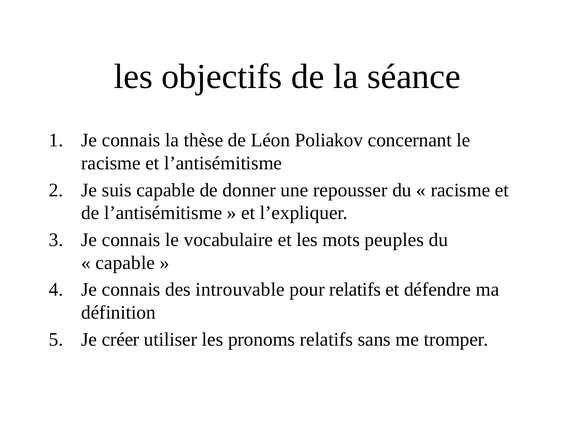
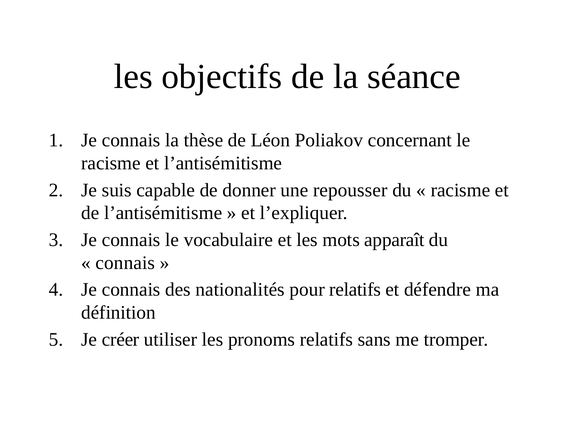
peuples: peuples -> apparaît
capable at (125, 263): capable -> connais
introuvable: introuvable -> nationalités
